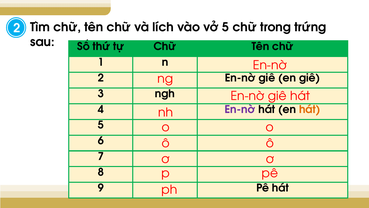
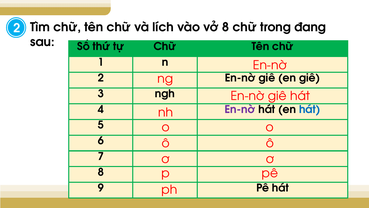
vở 5: 5 -> 8
trứng: trứng -> đang
hát at (310, 109) colour: orange -> blue
